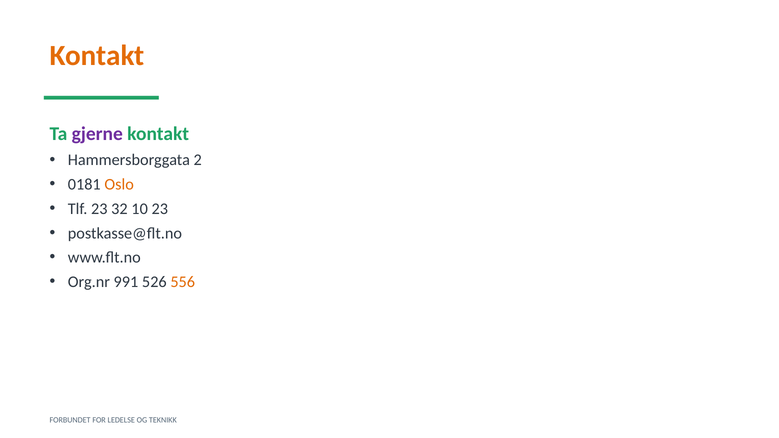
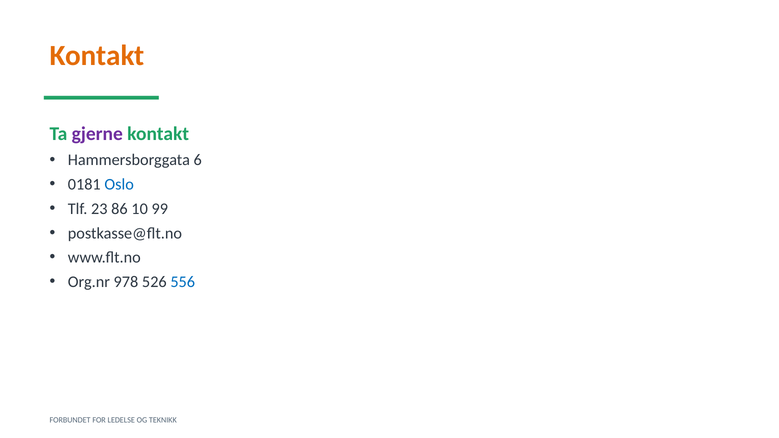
2: 2 -> 6
Oslo colour: orange -> blue
32: 32 -> 86
10 23: 23 -> 99
991: 991 -> 978
556 colour: orange -> blue
